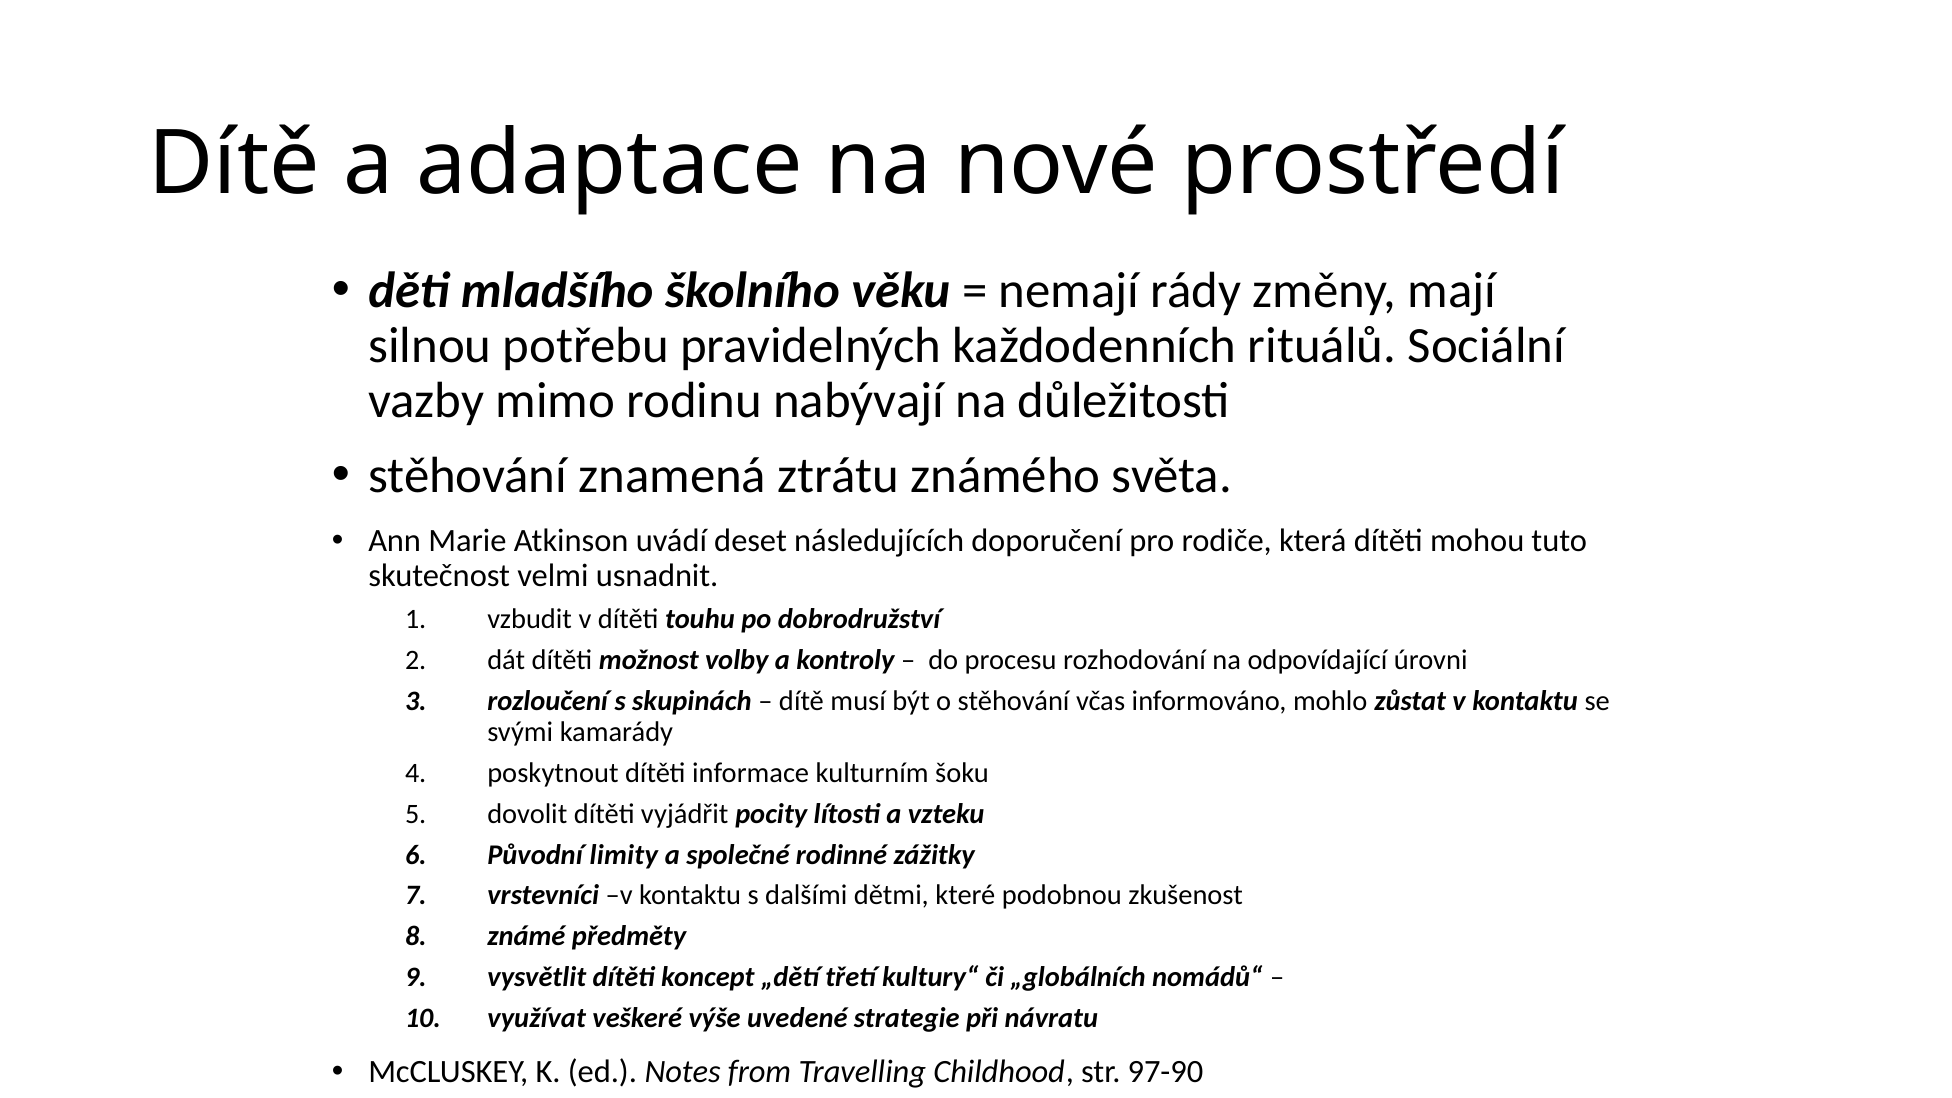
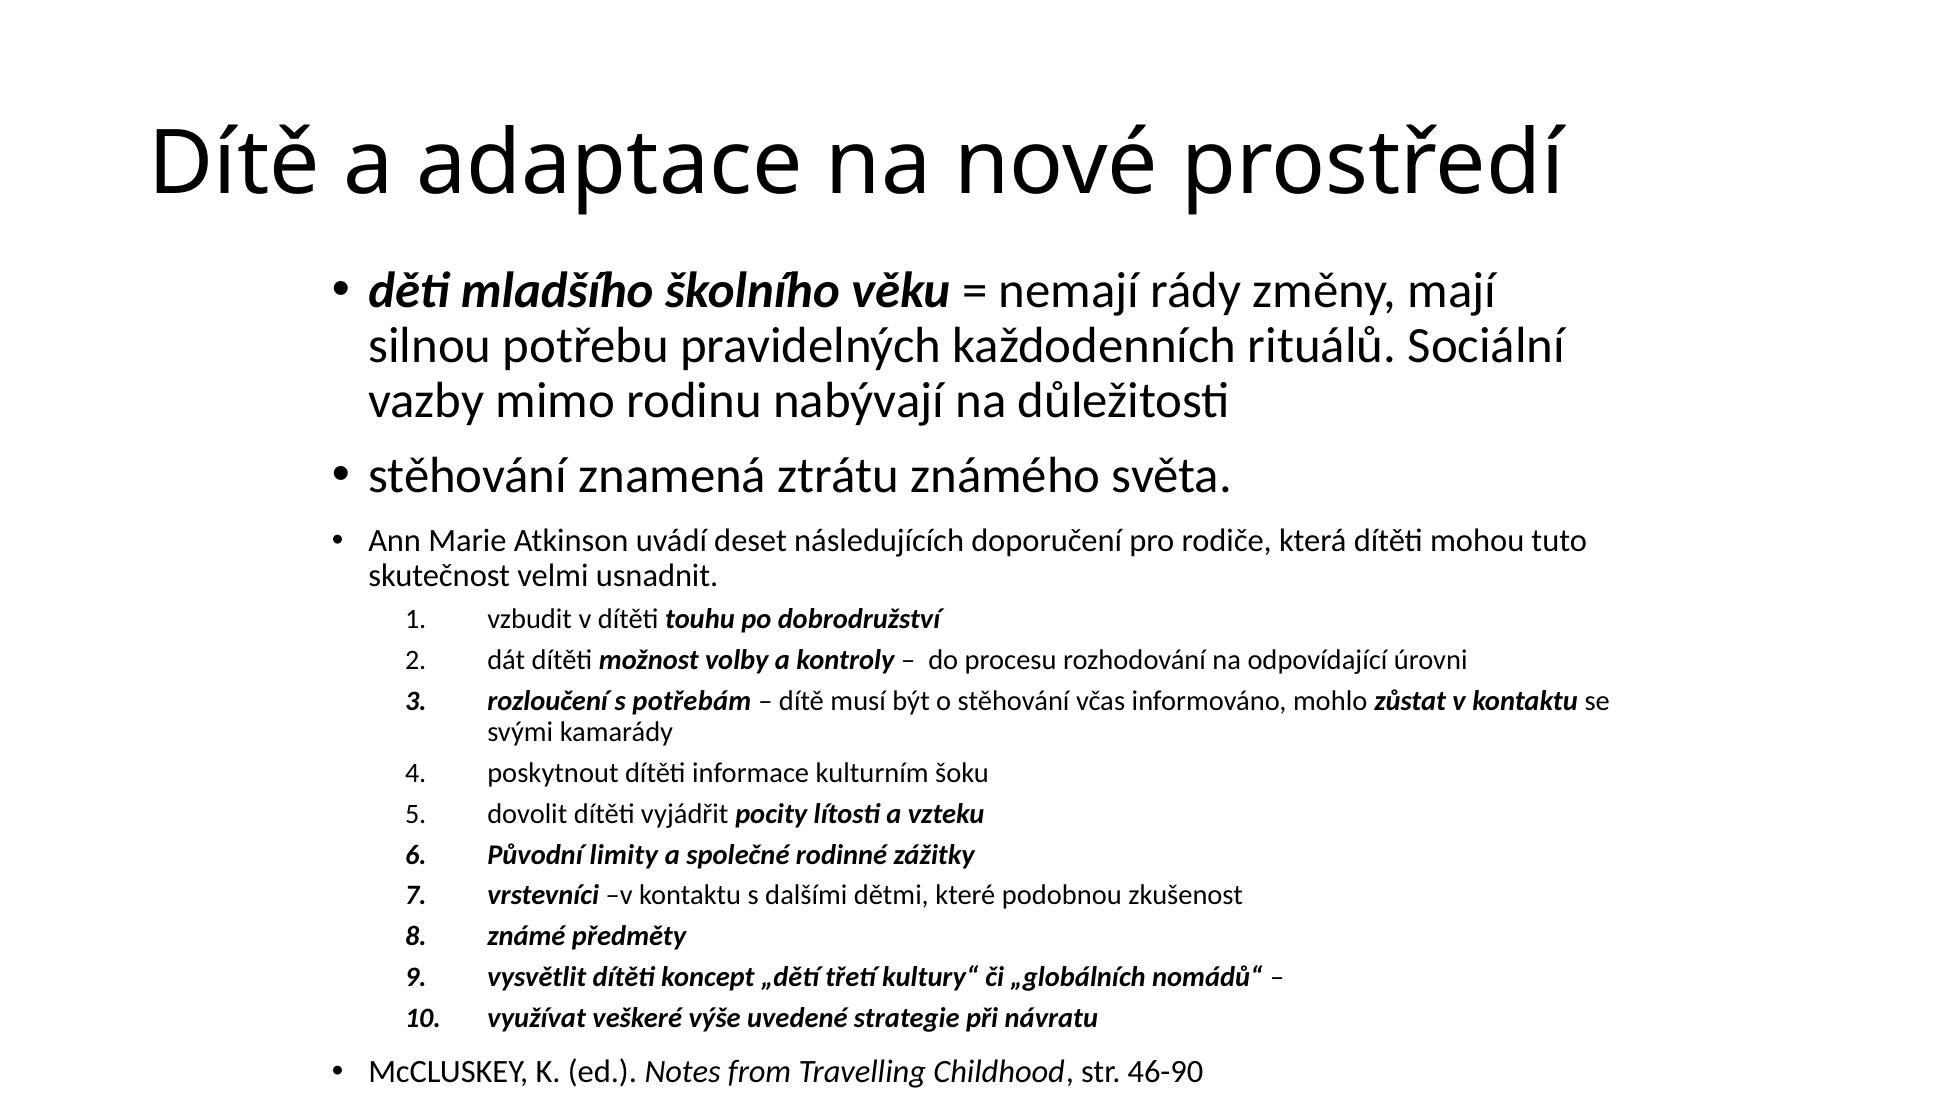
skupinách: skupinách -> potřebám
97-90: 97-90 -> 46-90
